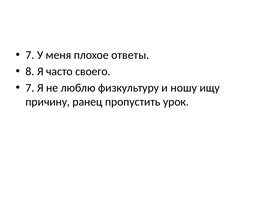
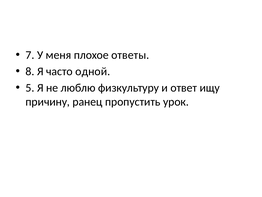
своего: своего -> одной
7 at (30, 88): 7 -> 5
ношу: ношу -> ответ
